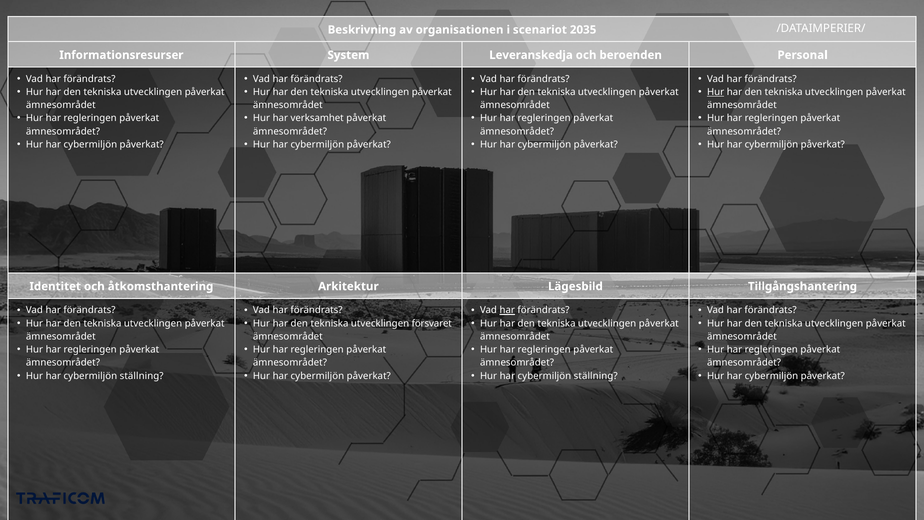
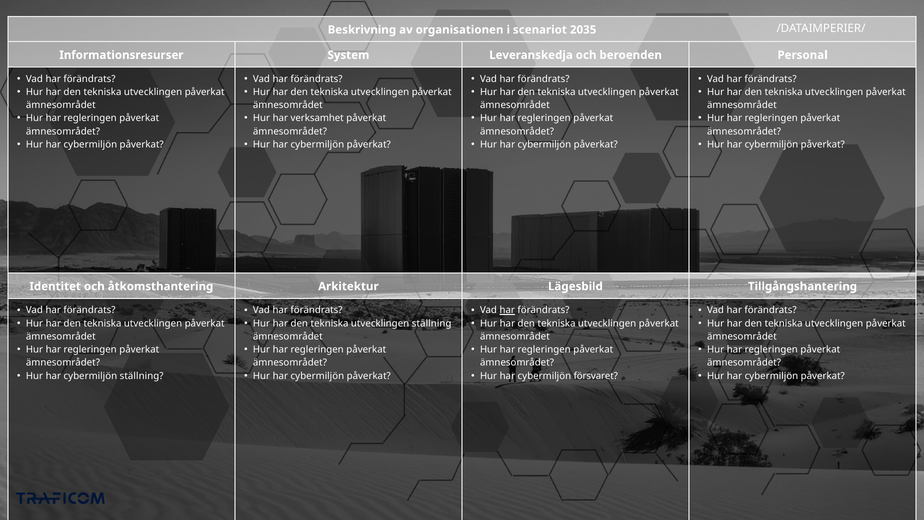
Hur at (716, 92) underline: present -> none
utvecklingen försvaret: försvaret -> ställning
ställning at (596, 376): ställning -> försvaret
